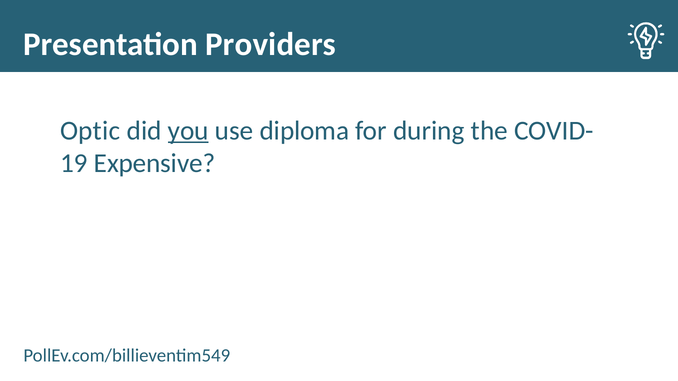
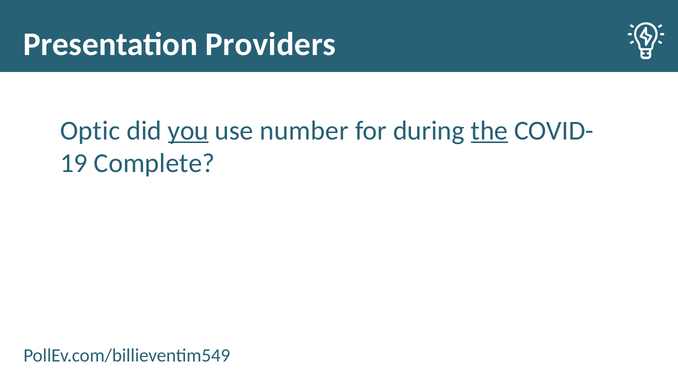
diploma: diploma -> number
the underline: none -> present
Expensive: Expensive -> Complete
